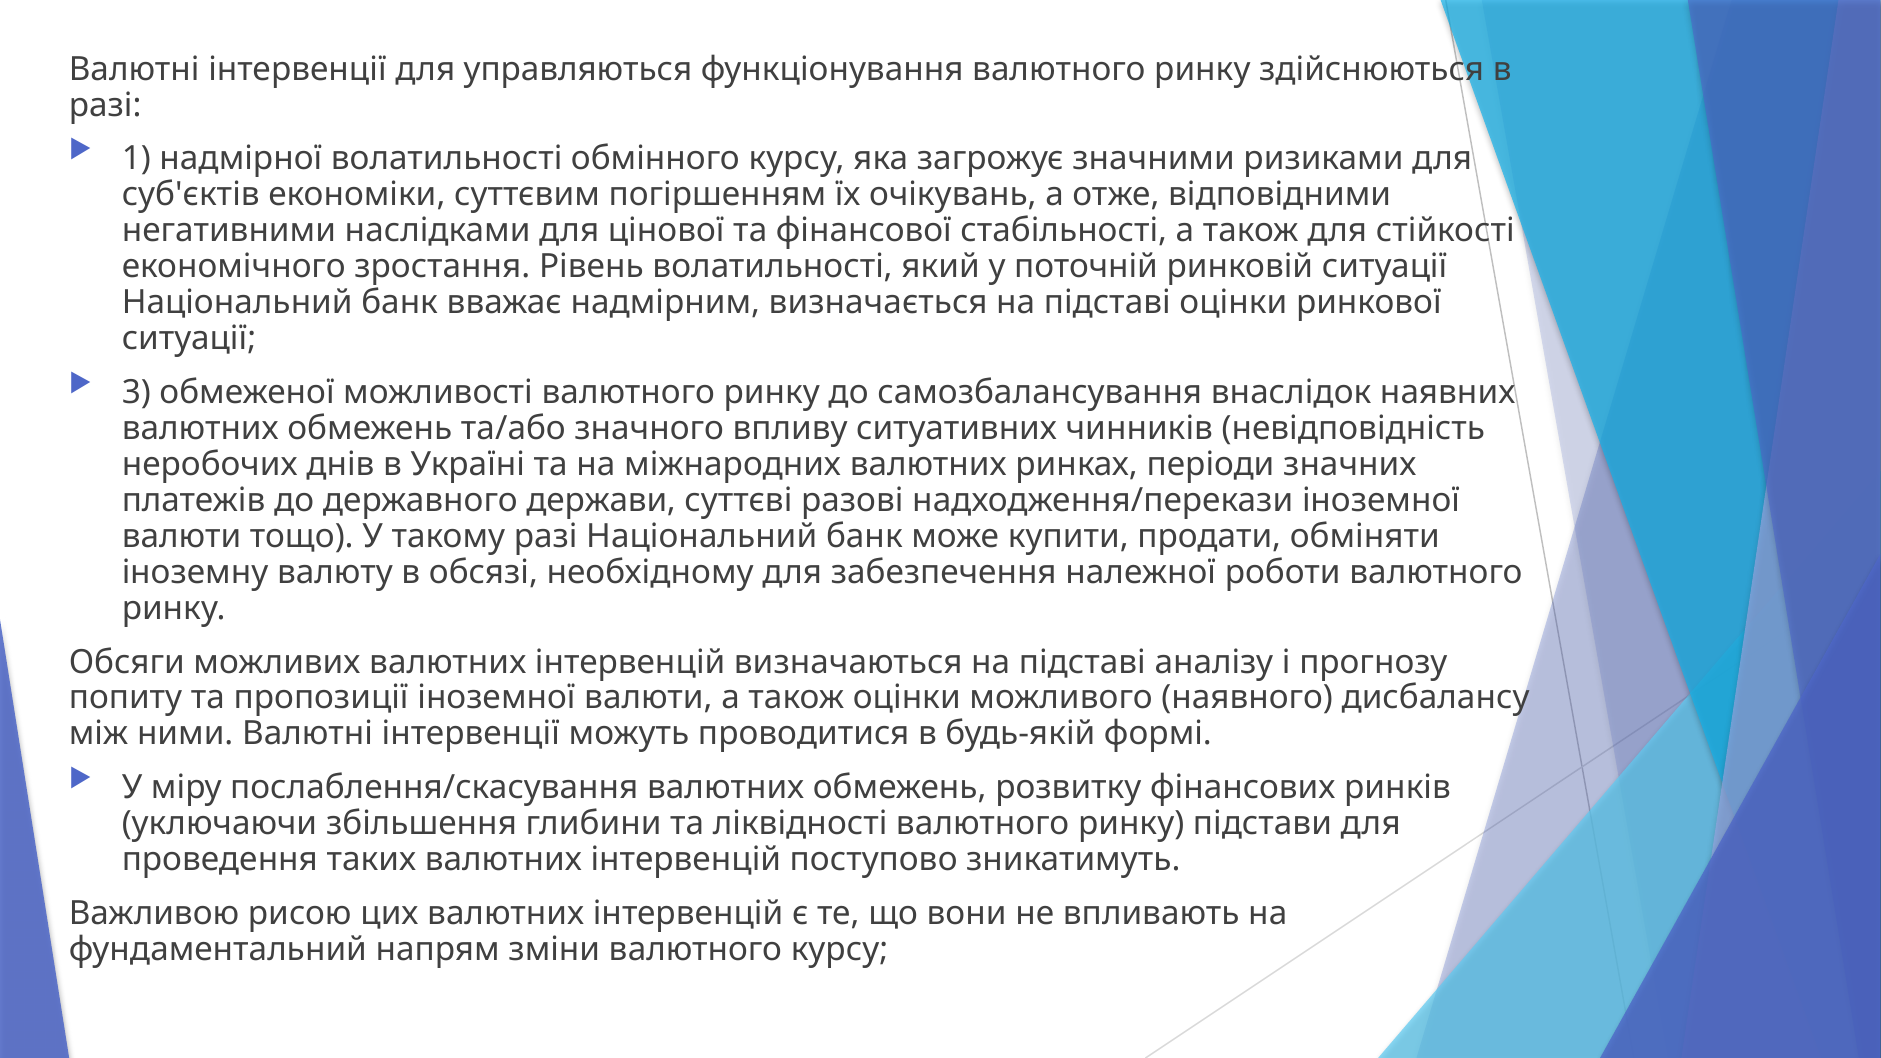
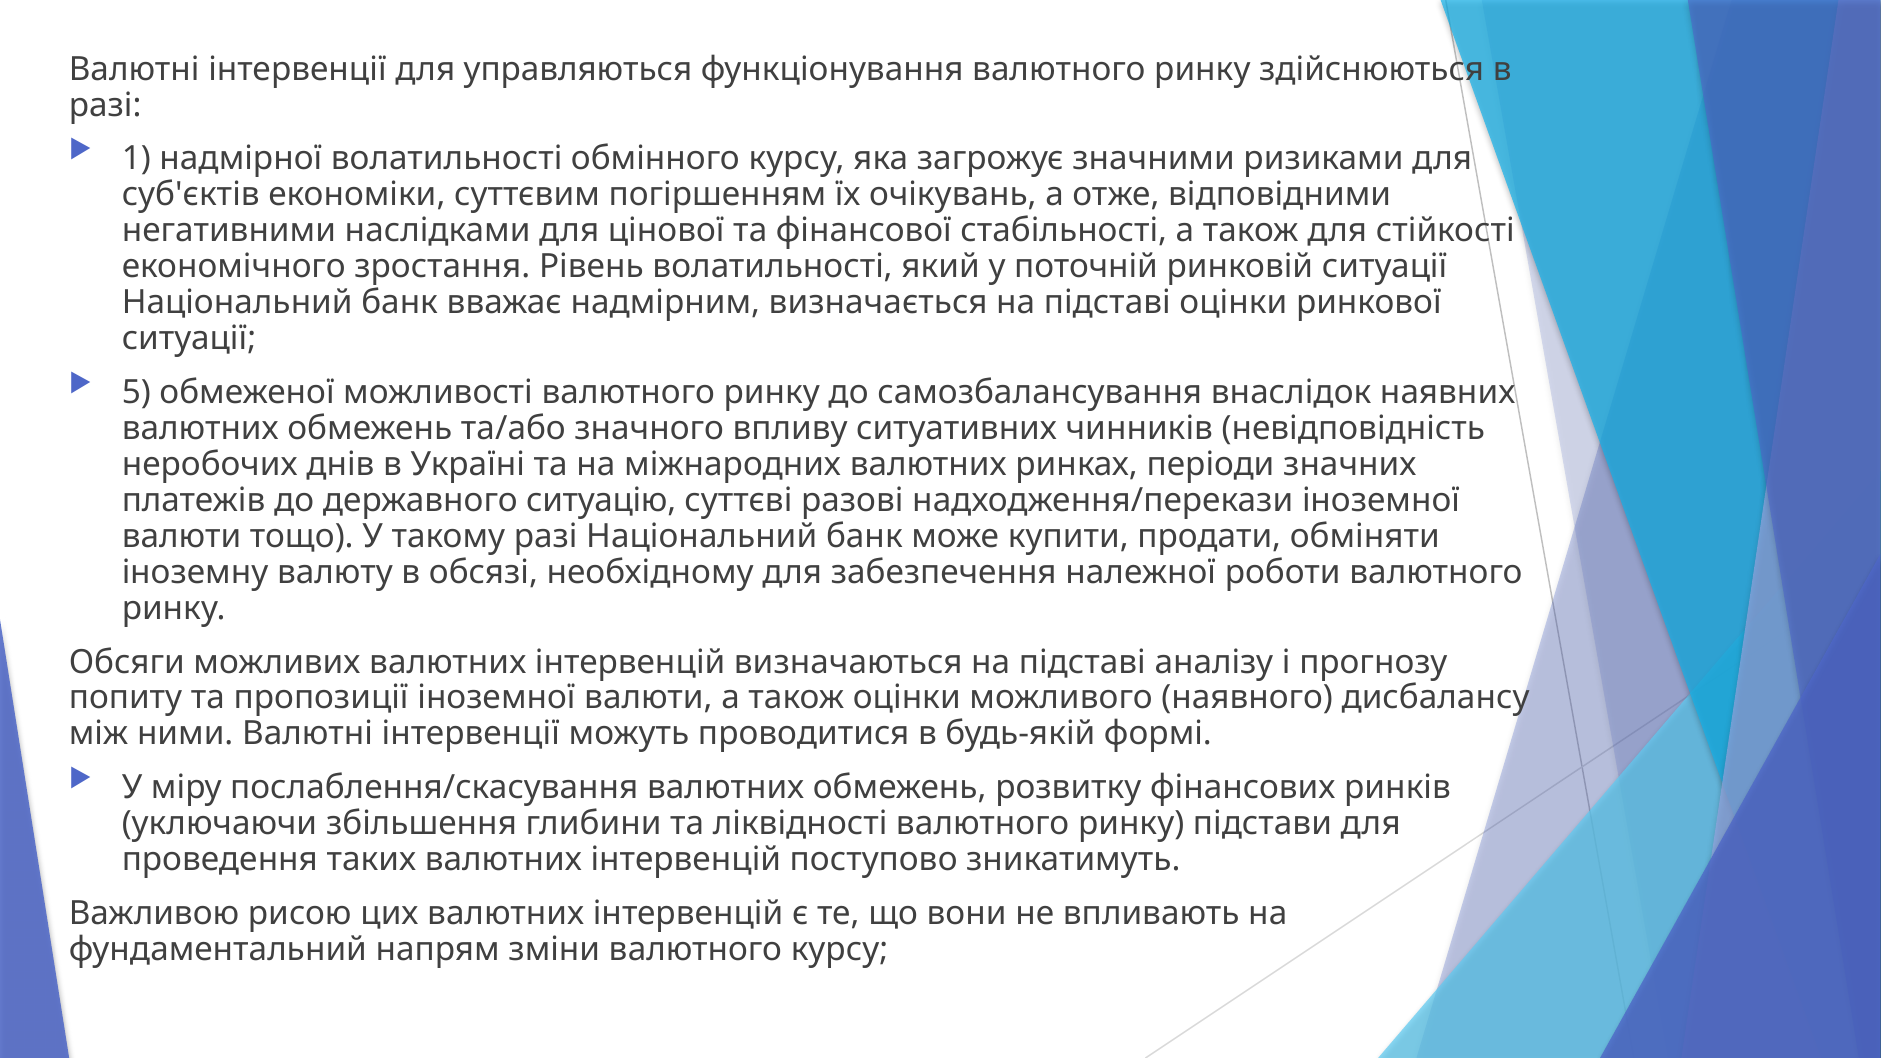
3: 3 -> 5
держави: держави -> ситуацію
